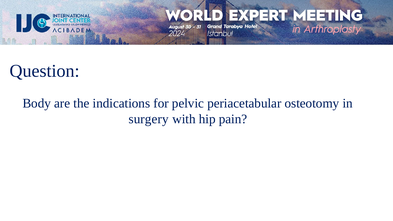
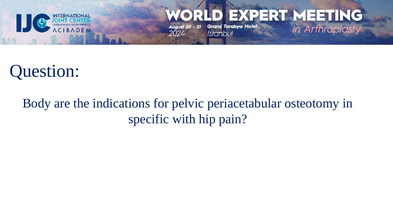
surgery: surgery -> specific
